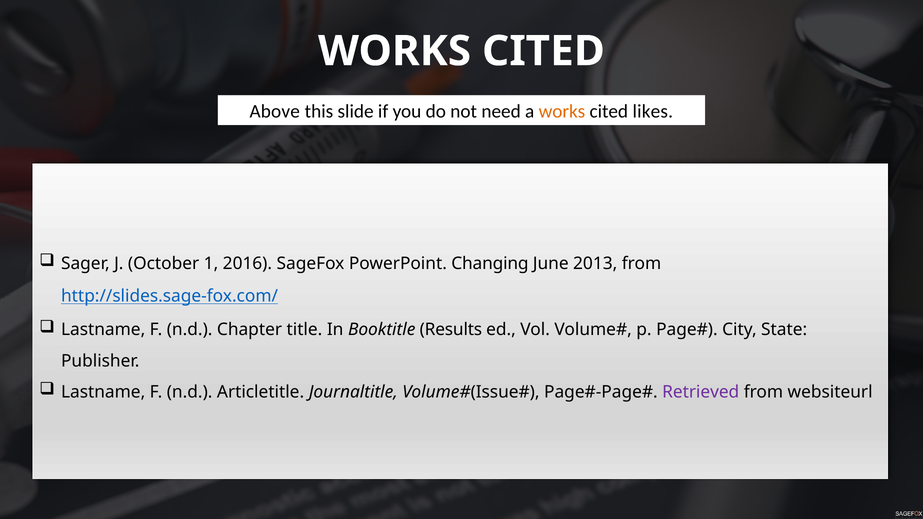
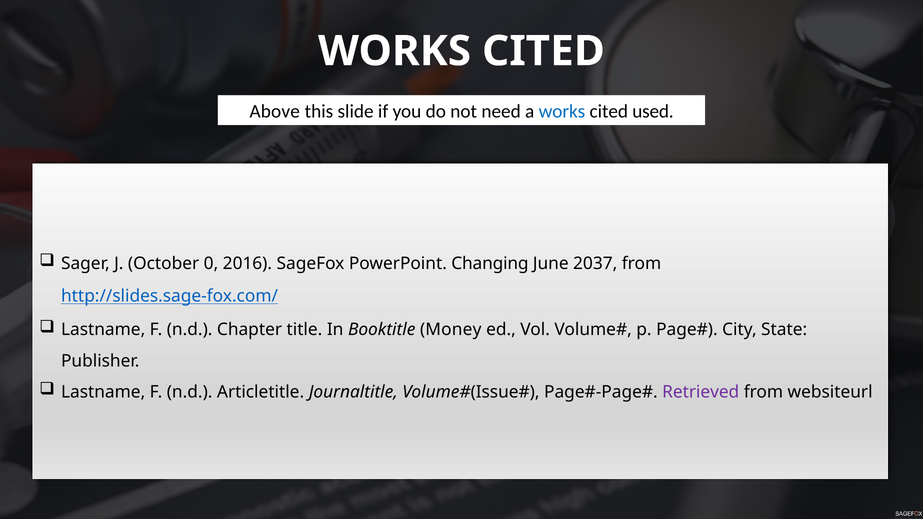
works at (562, 112) colour: orange -> blue
likes: likes -> used
1: 1 -> 0
2013: 2013 -> 2037
Results: Results -> Money
